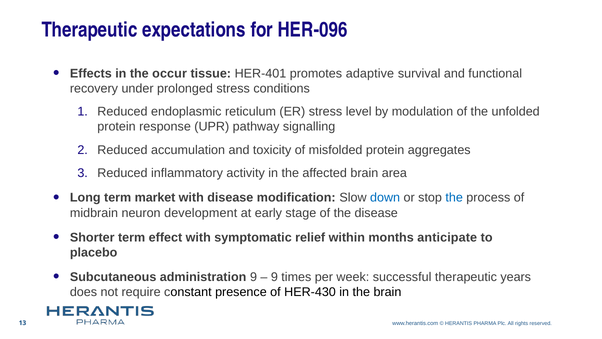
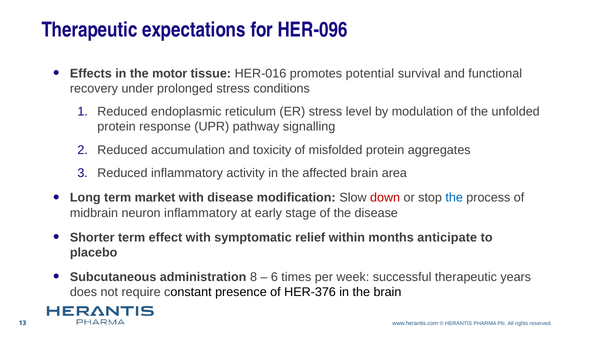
occur: occur -> motor
HER-401: HER-401 -> HER-016
adaptive: adaptive -> potential
down colour: blue -> red
neuron development: development -> inflammatory
administration 9: 9 -> 8
9 at (274, 277): 9 -> 6
HER-430: HER-430 -> HER-376
